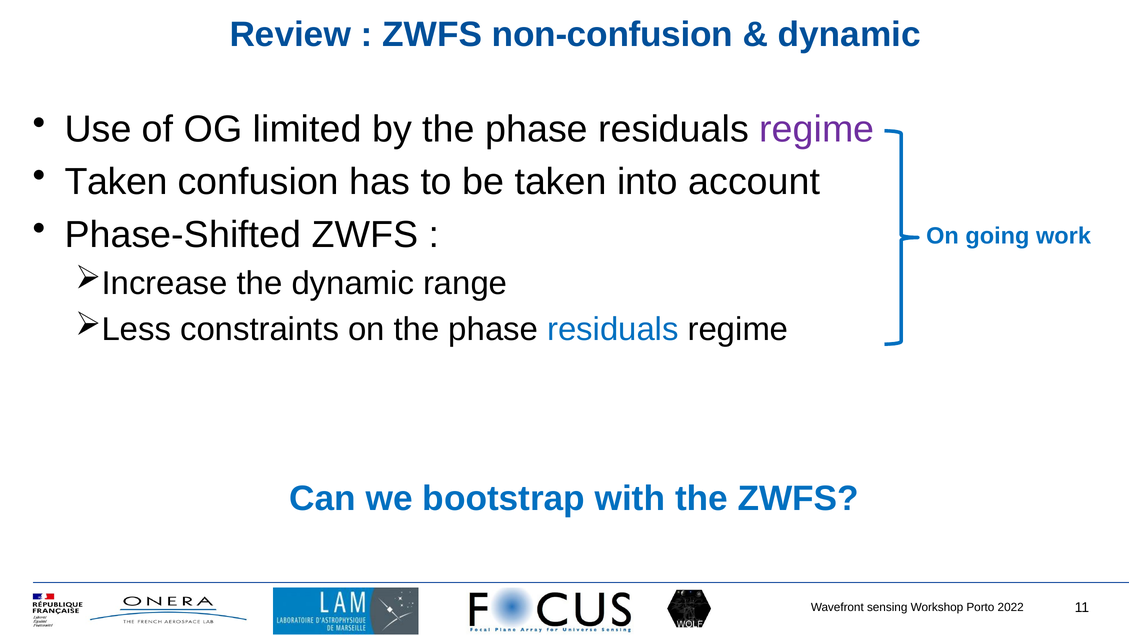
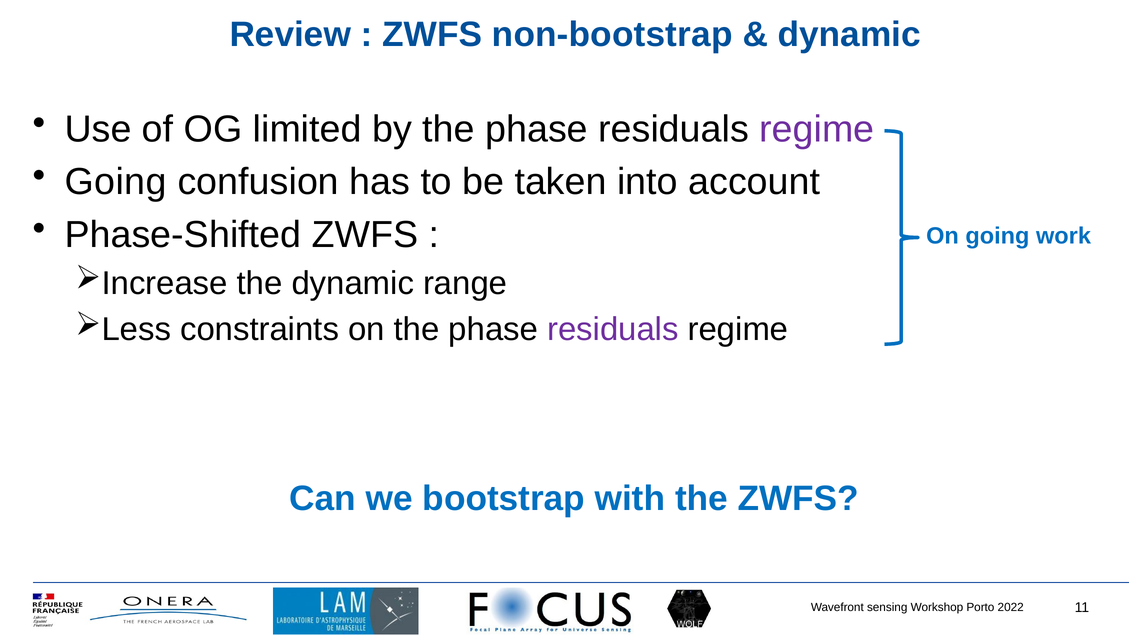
non-confusion: non-confusion -> non-bootstrap
Taken at (116, 182): Taken -> Going
residuals at (613, 330) colour: blue -> purple
